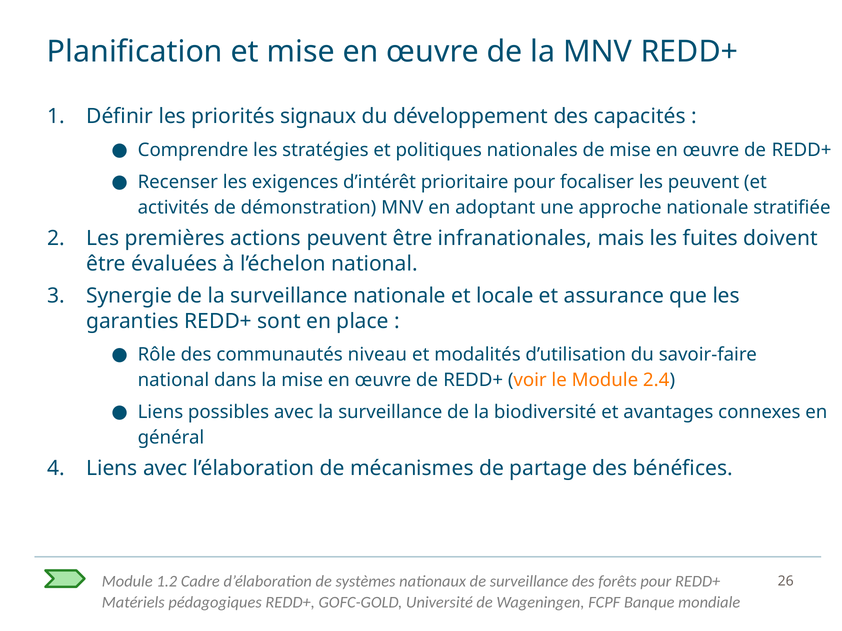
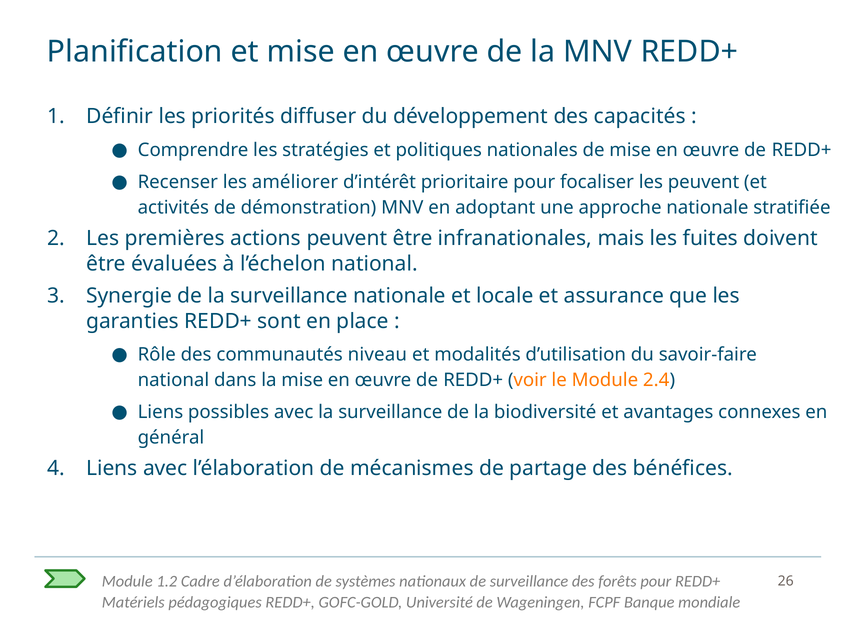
signaux: signaux -> diffuser
exigences: exigences -> améliorer
